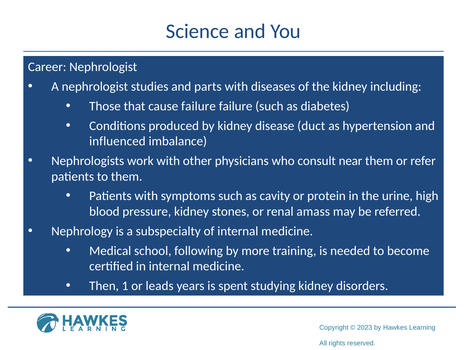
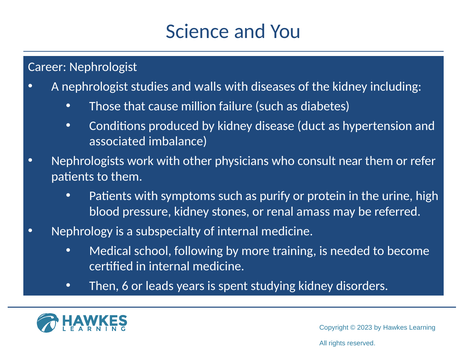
parts: parts -> walls
cause failure: failure -> million
influenced: influenced -> associated
cavity: cavity -> purify
1: 1 -> 6
